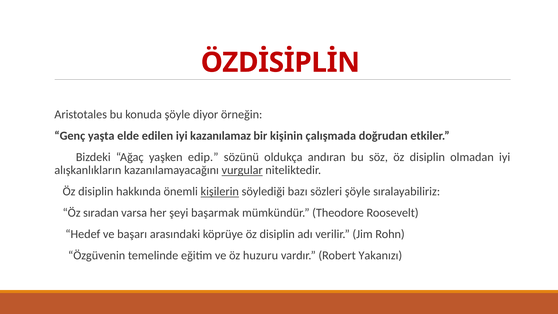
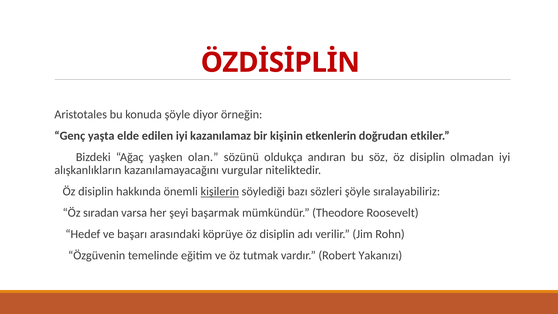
çalışmada: çalışmada -> etkenlerin
edip: edip -> olan
vurgular underline: present -> none
huzuru: huzuru -> tutmak
